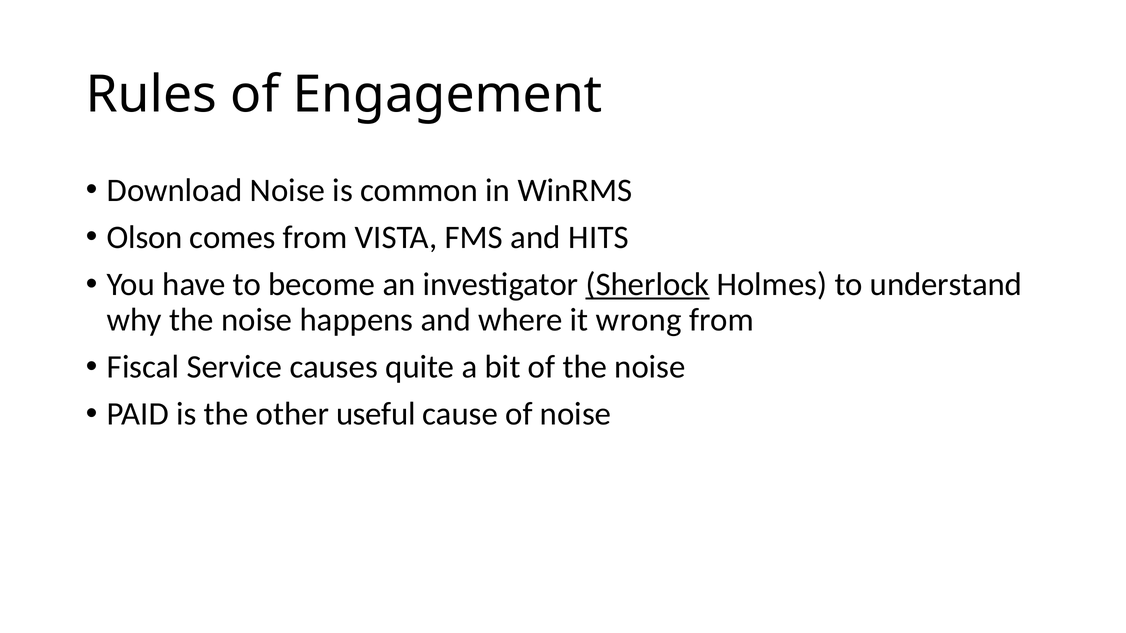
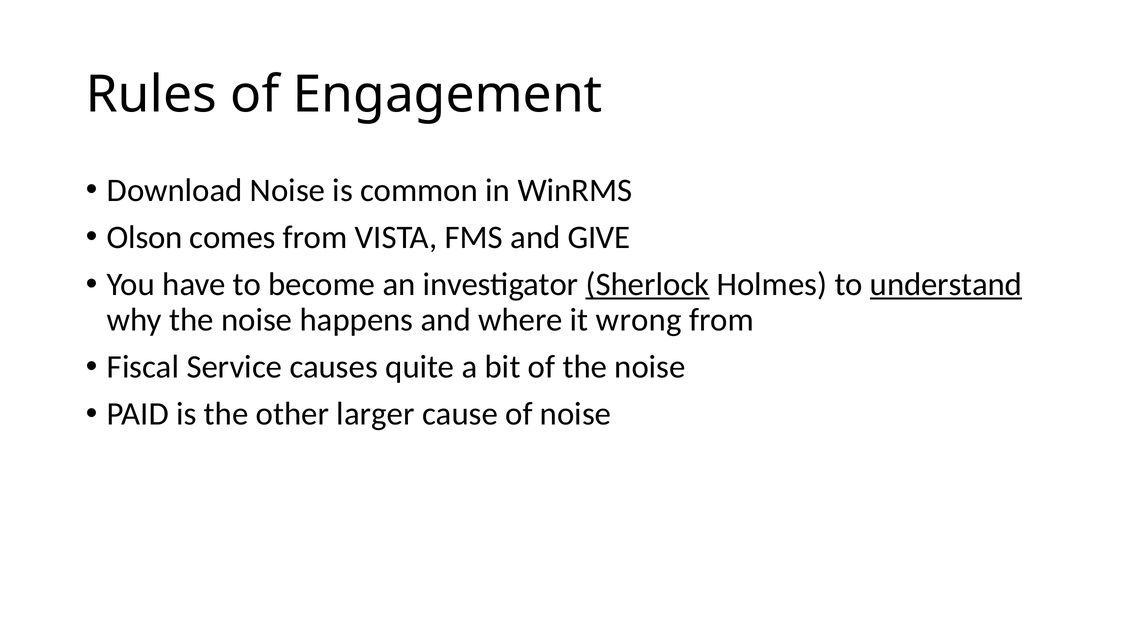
HITS: HITS -> GIVE
understand underline: none -> present
useful: useful -> larger
